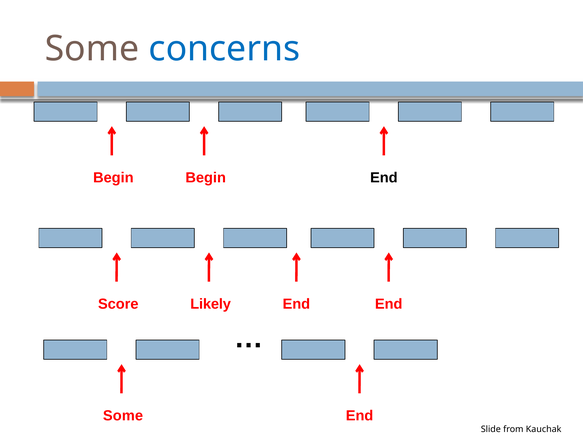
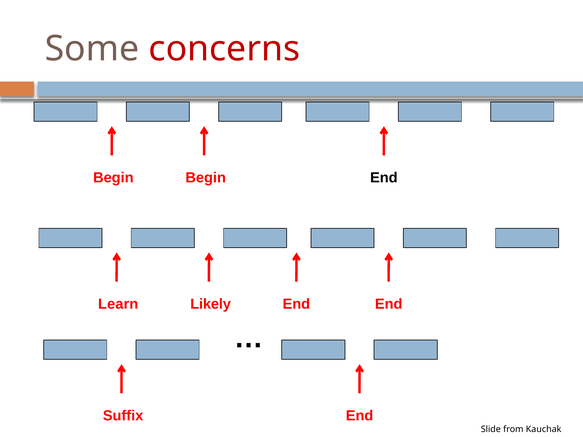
concerns colour: blue -> red
Score: Score -> Learn
Some at (123, 416): Some -> Suffix
